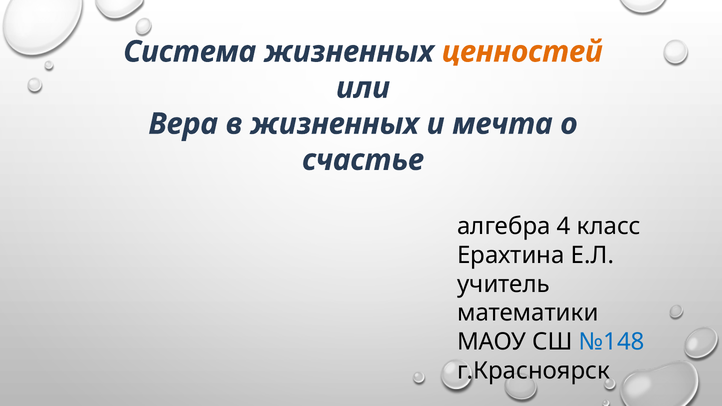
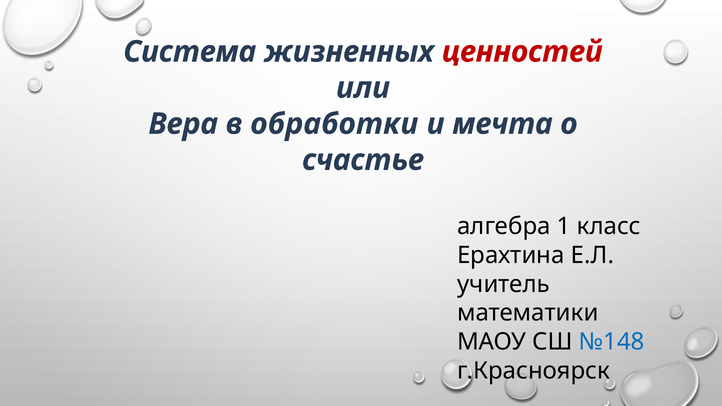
ценностей colour: orange -> red
в жизненных: жизненных -> обработки
4: 4 -> 1
